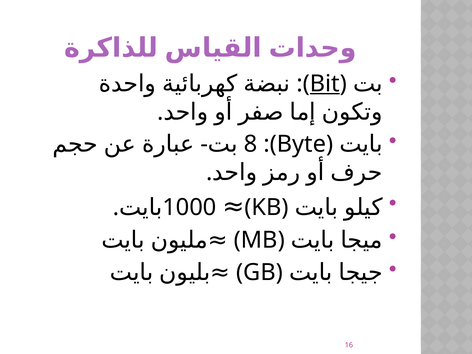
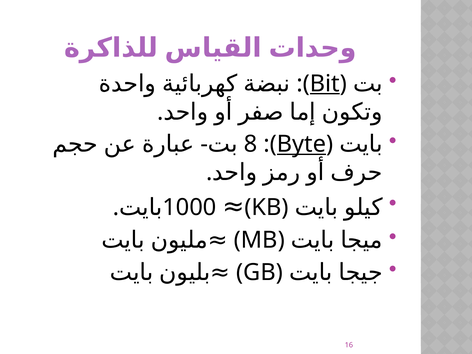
Byte underline: none -> present
